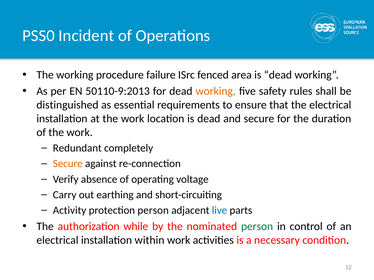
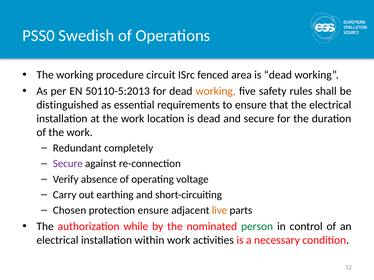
Incident: Incident -> Swedish
failure: failure -> circuit
50110-9:2013: 50110-9:2013 -> 50110-5:2013
Secure at (68, 164) colour: orange -> purple
Activity: Activity -> Chosen
protection person: person -> ensure
live colour: blue -> orange
